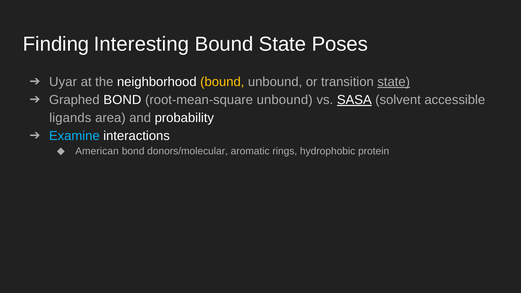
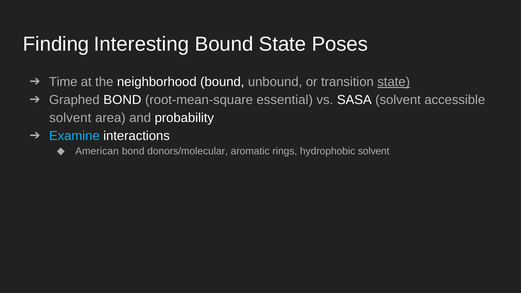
Uyar: Uyar -> Time
bound at (222, 82) colour: yellow -> white
root-mean-square unbound: unbound -> essential
SASA underline: present -> none
ligands at (70, 118): ligands -> solvent
hydrophobic protein: protein -> solvent
